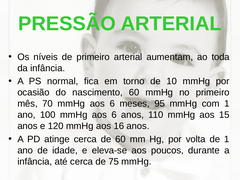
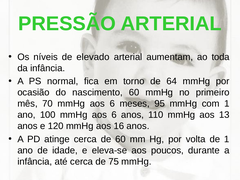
de primeiro: primeiro -> elevado
10: 10 -> 64
15: 15 -> 13
